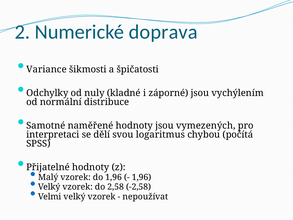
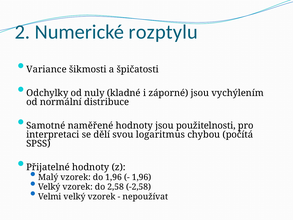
doprava: doprava -> rozptylu
vymezených: vymezených -> použitelnosti
